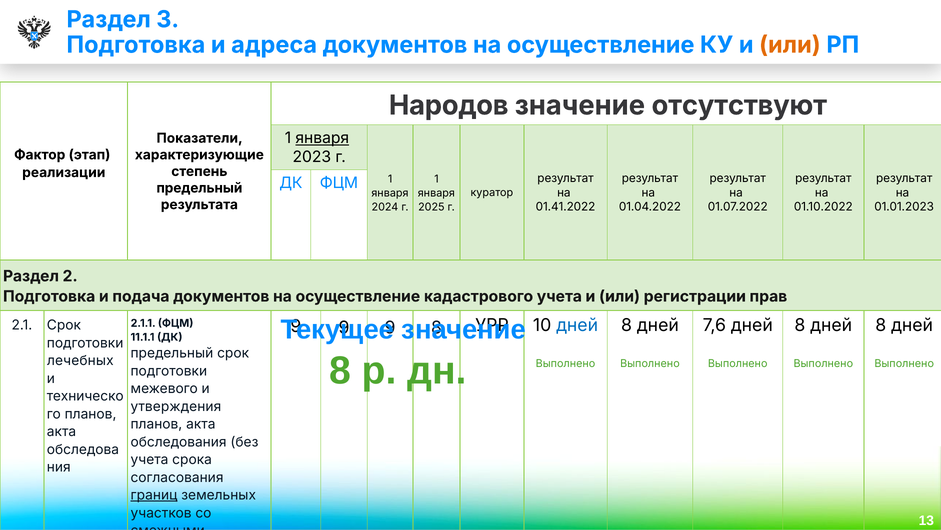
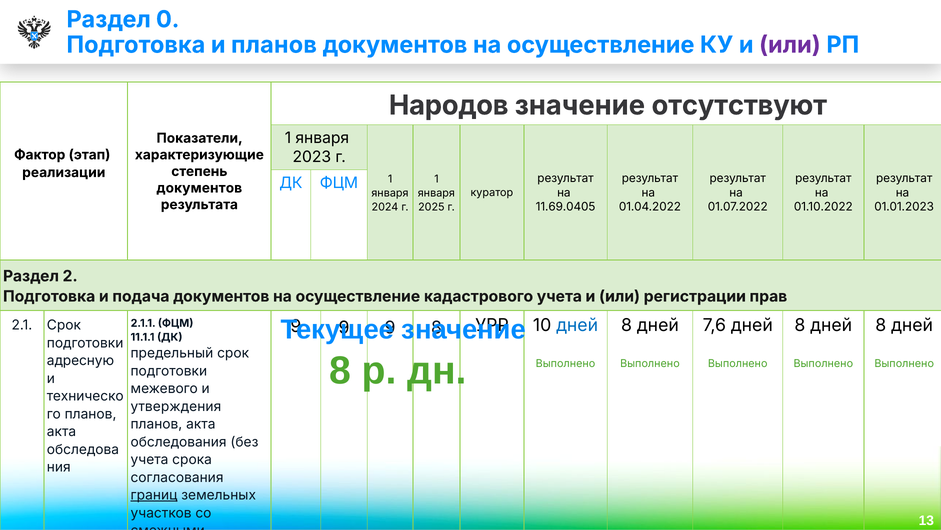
3: 3 -> 0
и адреса: адреса -> планов
или at (790, 45) colour: orange -> purple
января at (322, 138) underline: present -> none
предельный at (199, 188): предельный -> документов
01.41.2022: 01.41.2022 -> 11.69.0405
лечебных: лечебных -> адресную
